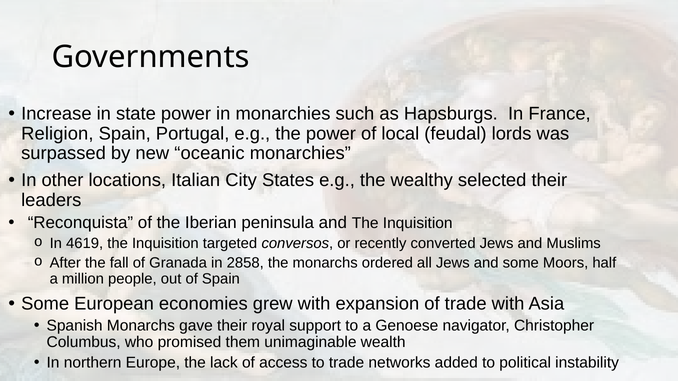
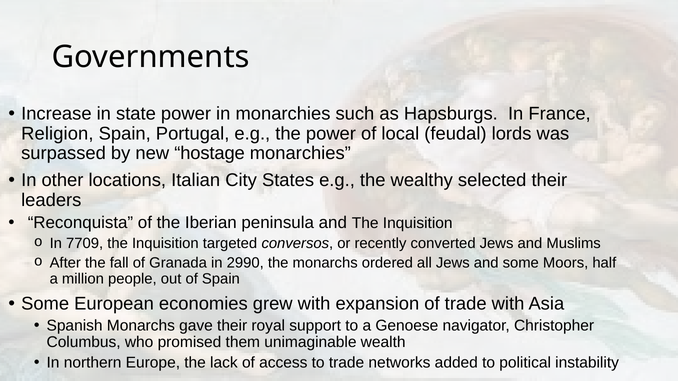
oceanic: oceanic -> hostage
4619: 4619 -> 7709
2858: 2858 -> 2990
